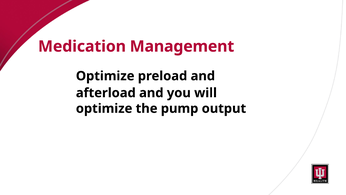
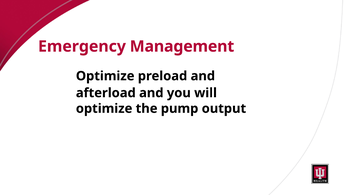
Medication: Medication -> Emergency
